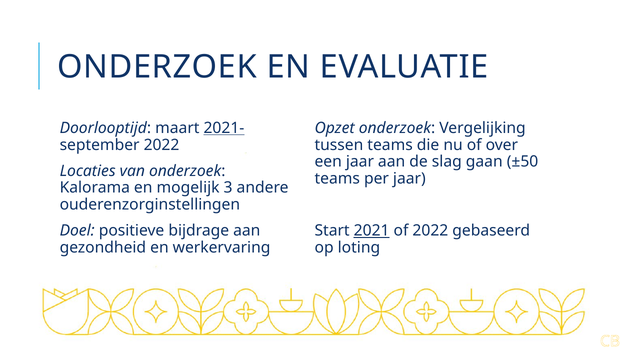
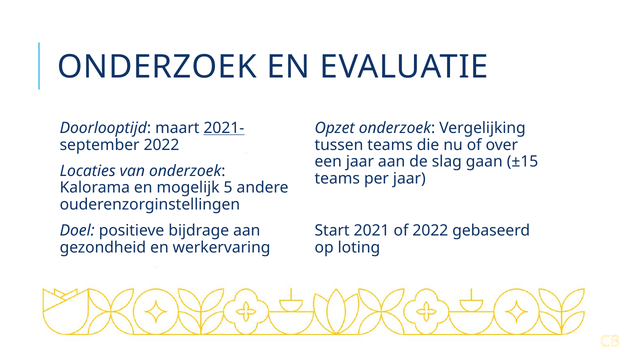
±50: ±50 -> ±15
3: 3 -> 5
2021 underline: present -> none
